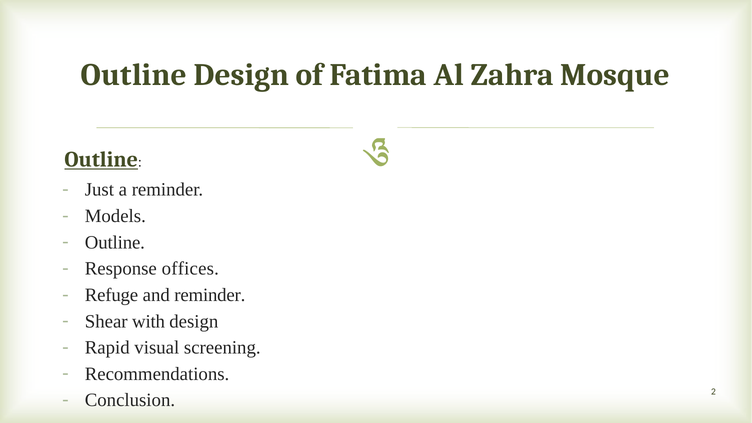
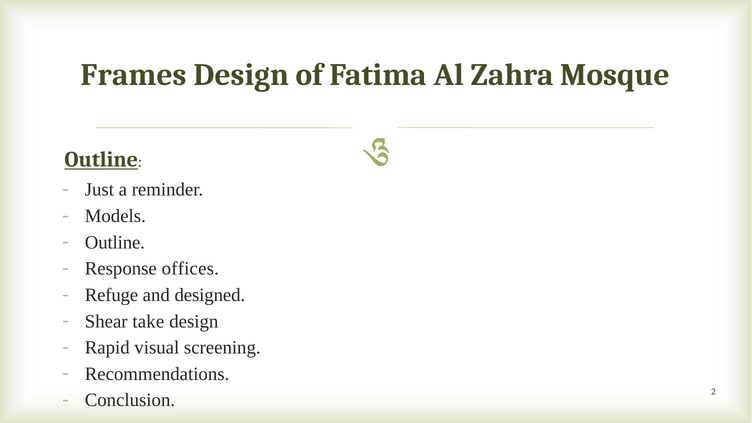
Outline at (134, 75): Outline -> Frames
and reminder: reminder -> designed
with: with -> take
